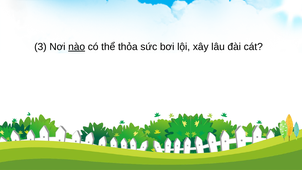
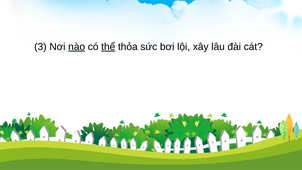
thể underline: none -> present
